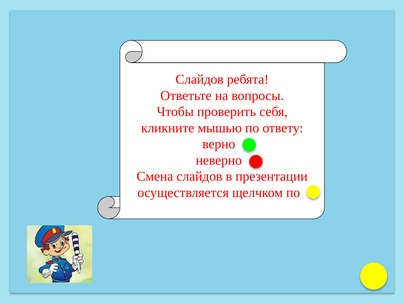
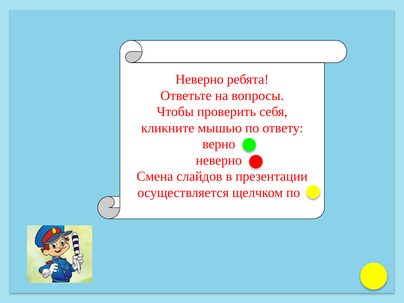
Слайдов at (200, 80): Слайдов -> Неверно
